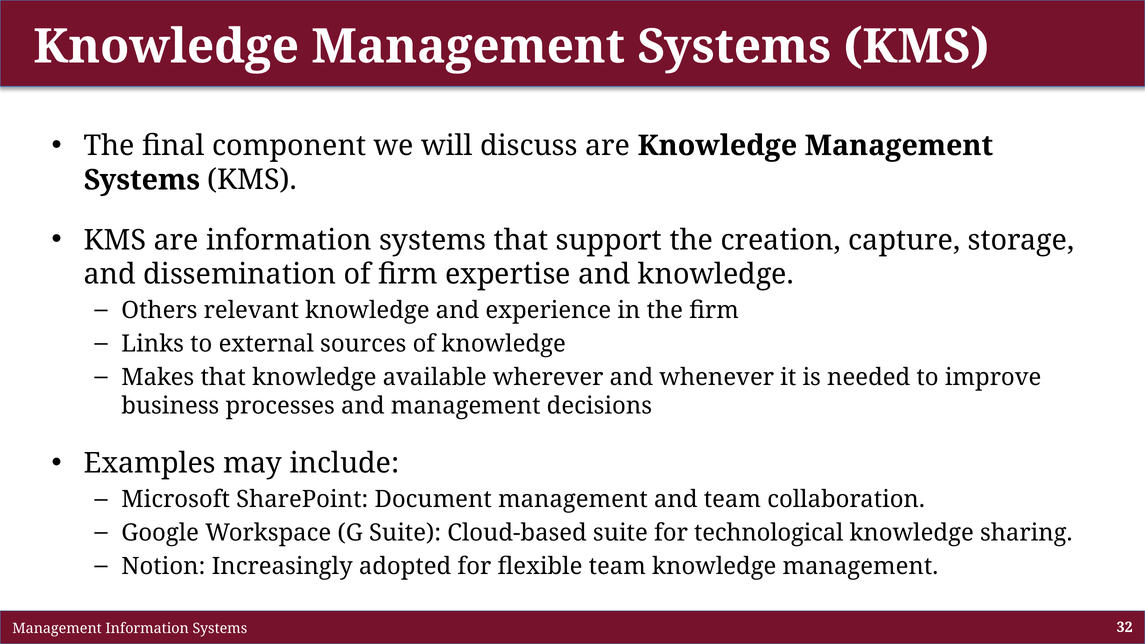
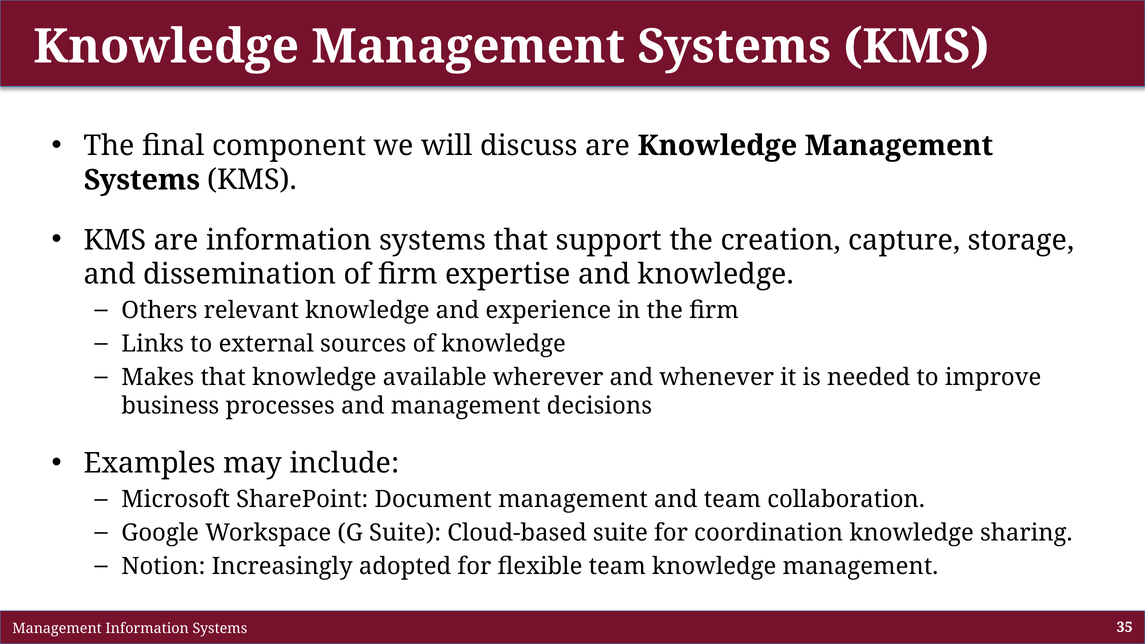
technological: technological -> coordination
32: 32 -> 35
